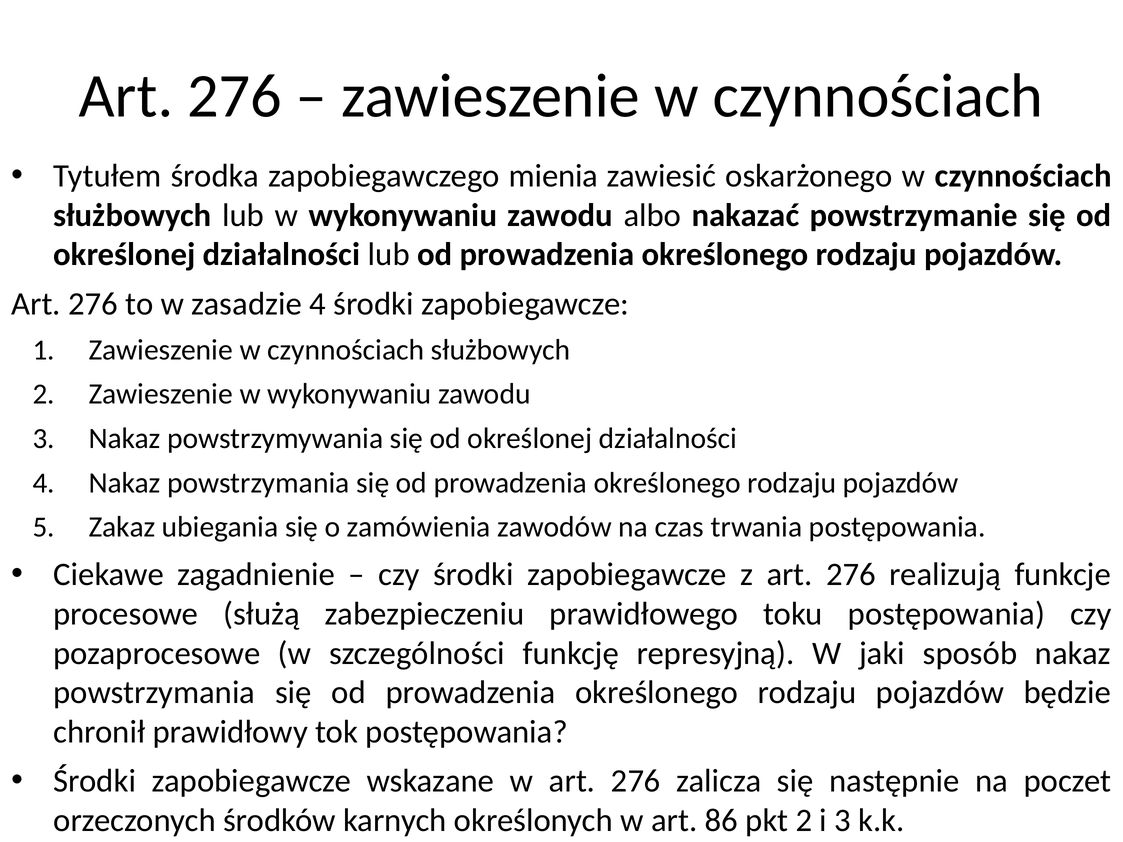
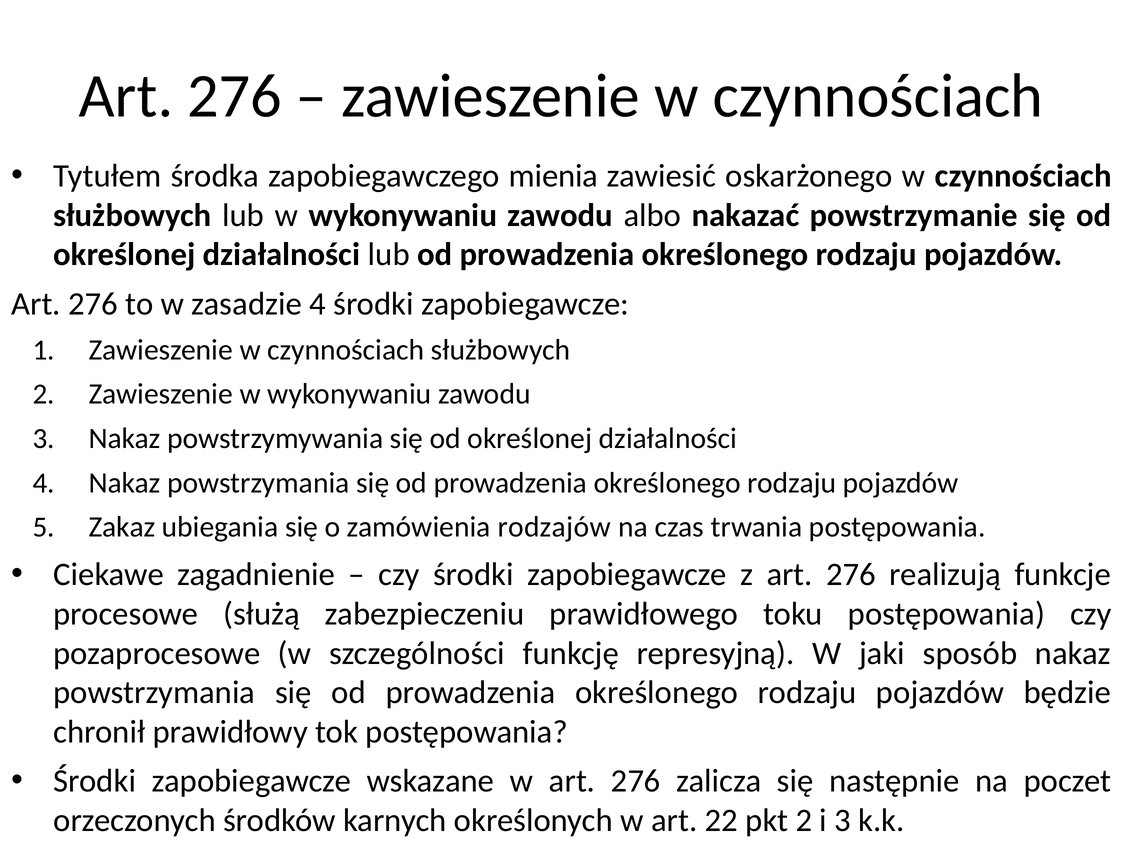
zawodów: zawodów -> rodzajów
86: 86 -> 22
